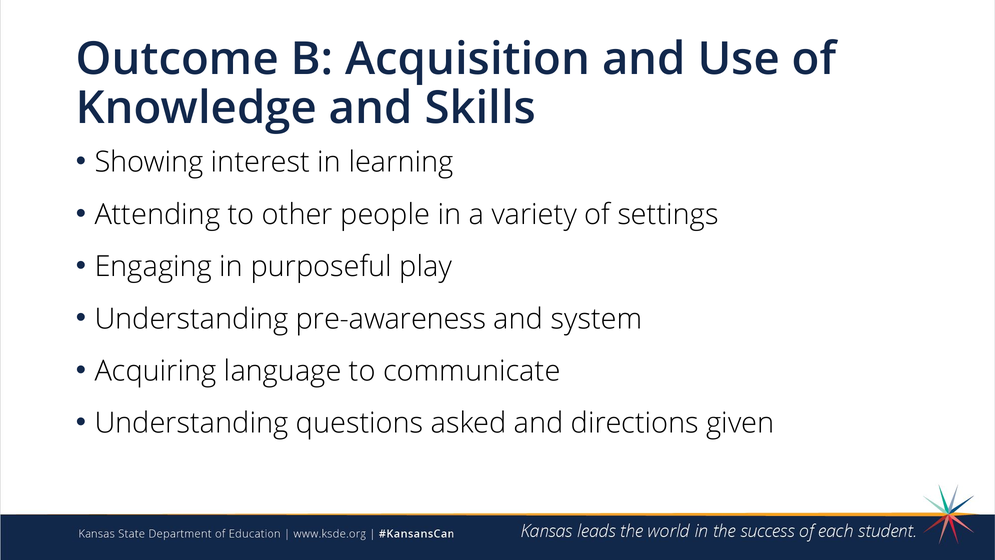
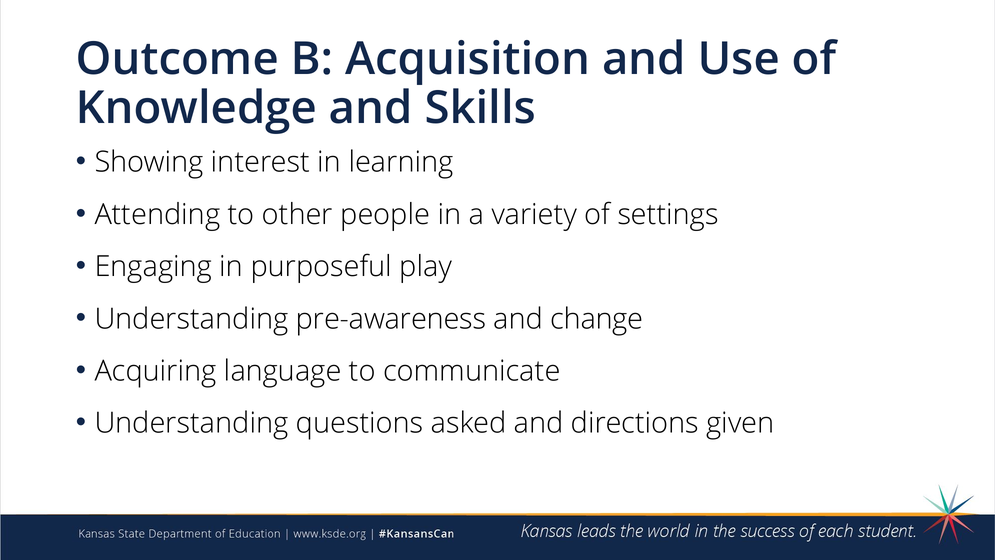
system: system -> change
